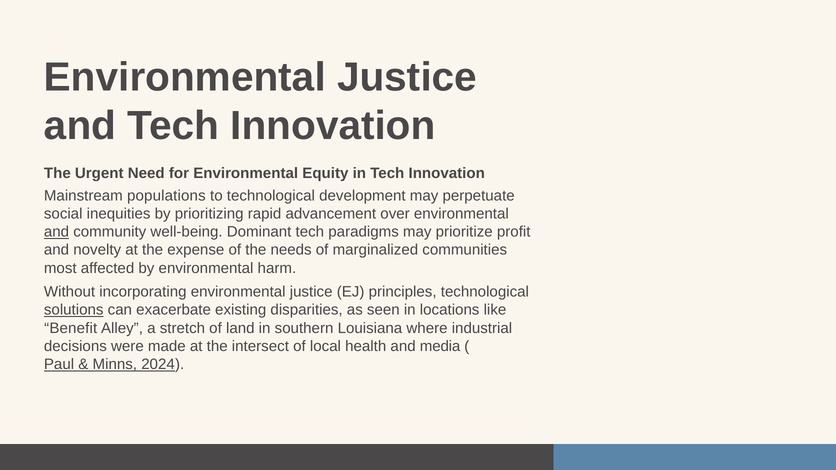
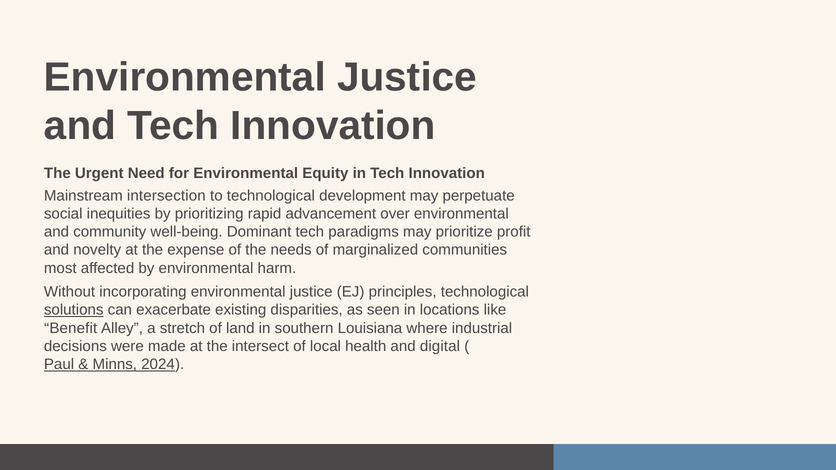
populations: populations -> intersection
and at (57, 232) underline: present -> none
media: media -> digital
